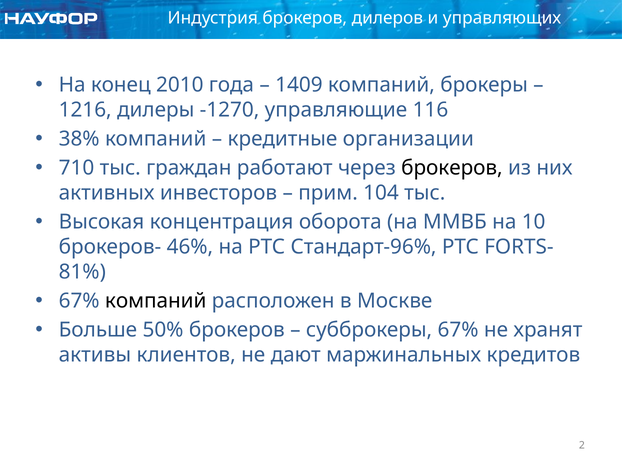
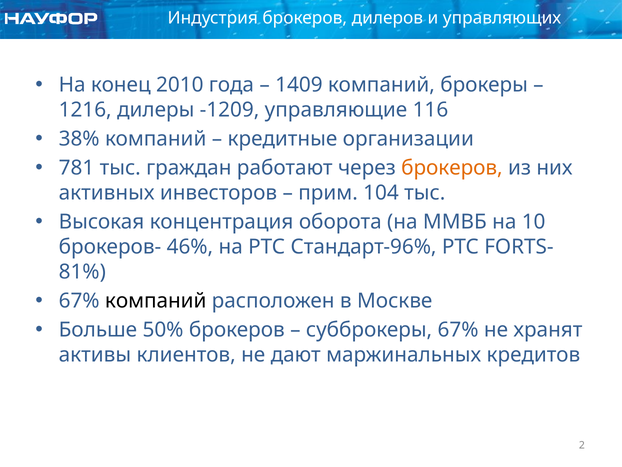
-1270: -1270 -> -1209
710: 710 -> 781
брокеров at (452, 168) colour: black -> orange
